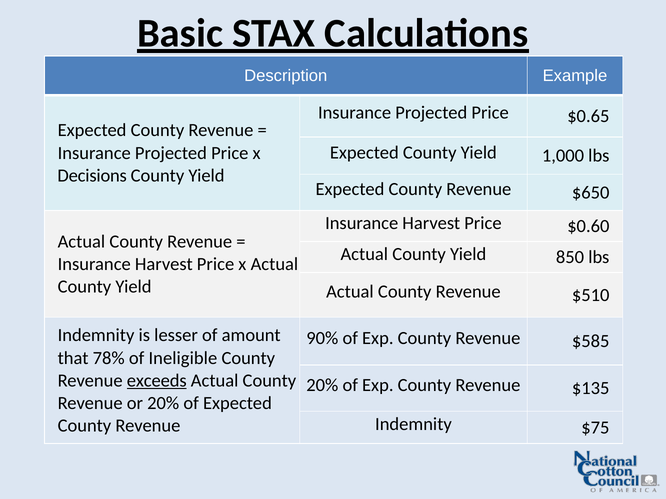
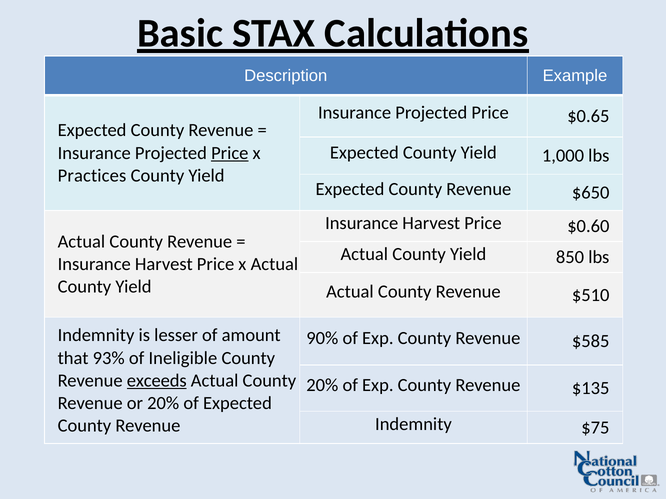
Price at (230, 153) underline: none -> present
Decisions: Decisions -> Practices
78%: 78% -> 93%
